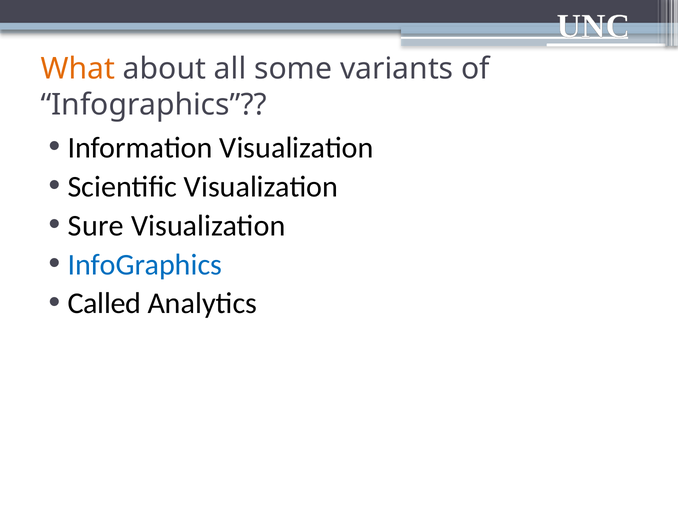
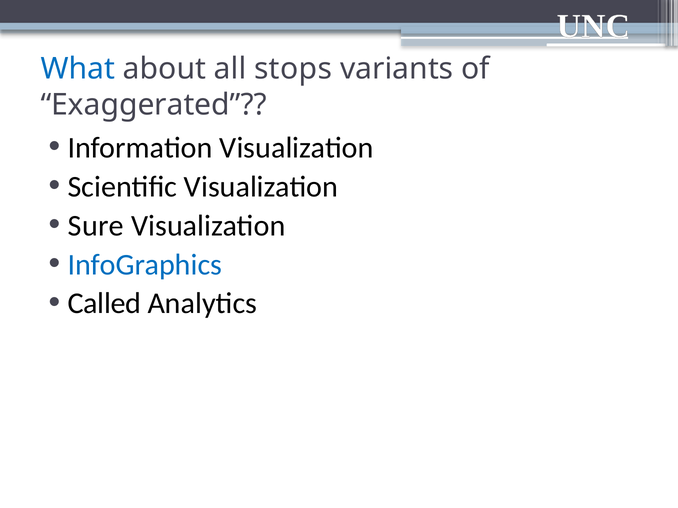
What colour: orange -> blue
some: some -> stops
Infographics at (154, 105): Infographics -> Exaggerated
